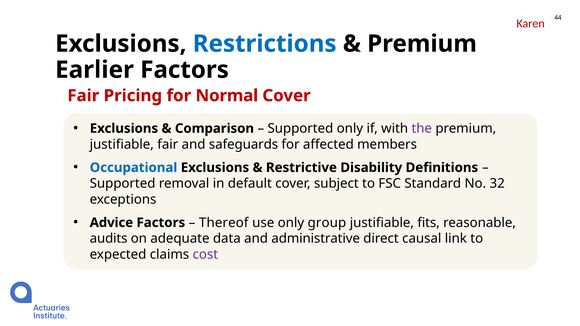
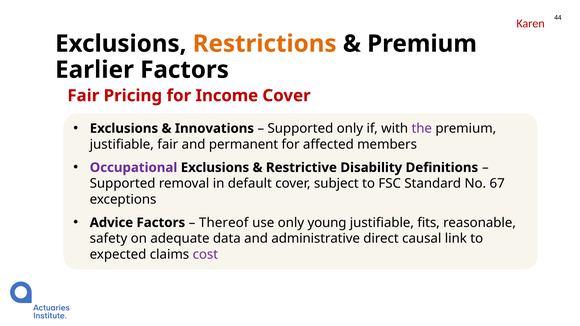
Restrictions colour: blue -> orange
Normal: Normal -> Income
Comparison: Comparison -> Innovations
safeguards: safeguards -> permanent
Occupational colour: blue -> purple
32: 32 -> 67
group: group -> young
audits: audits -> safety
